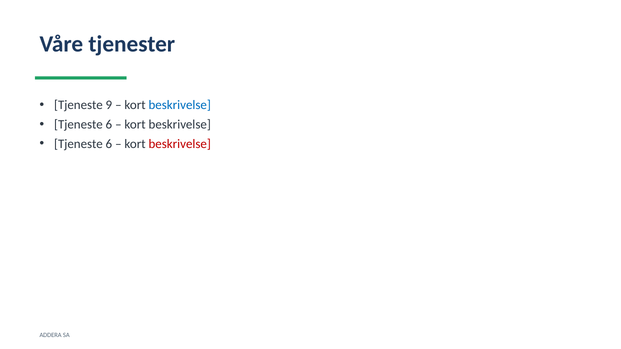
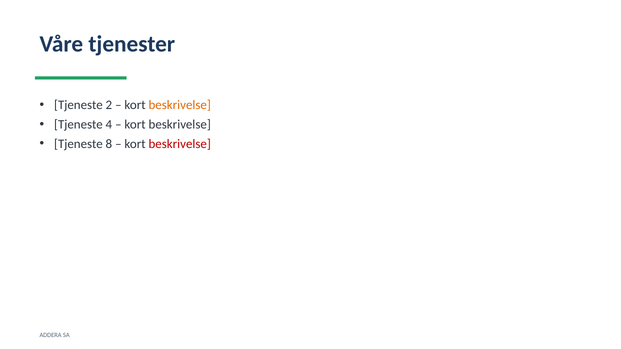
9: 9 -> 2
beskrivelse at (180, 105) colour: blue -> orange
6 at (109, 125): 6 -> 4
6 at (109, 144): 6 -> 8
